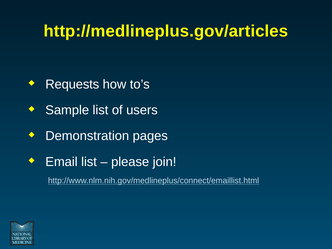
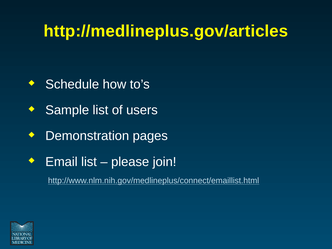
Requests: Requests -> Schedule
